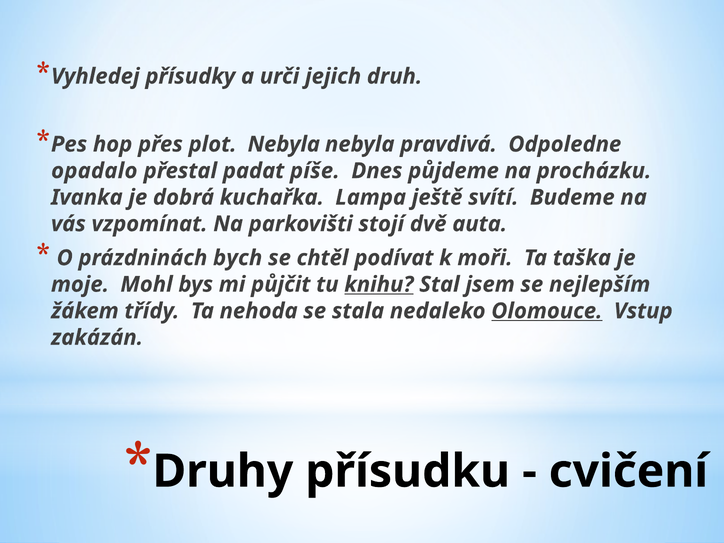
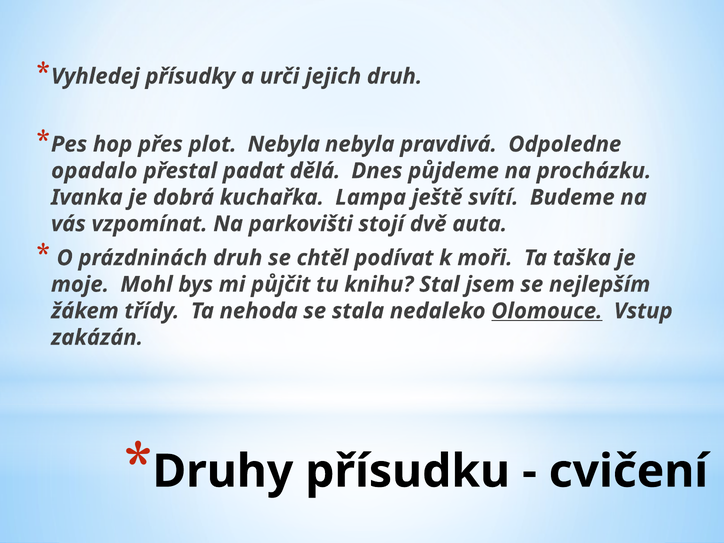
píše: píše -> dělá
prázdninách bych: bych -> druh
knihu underline: present -> none
